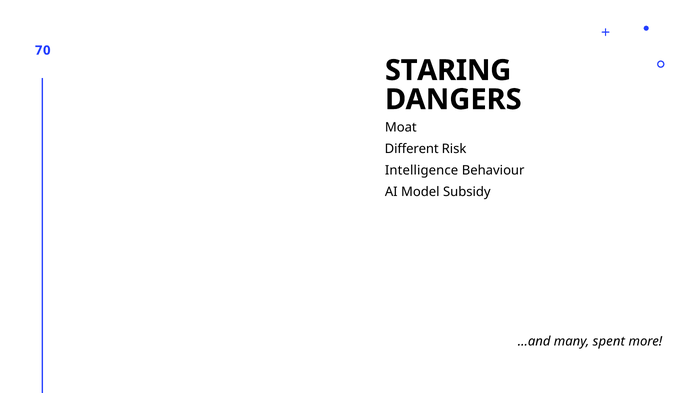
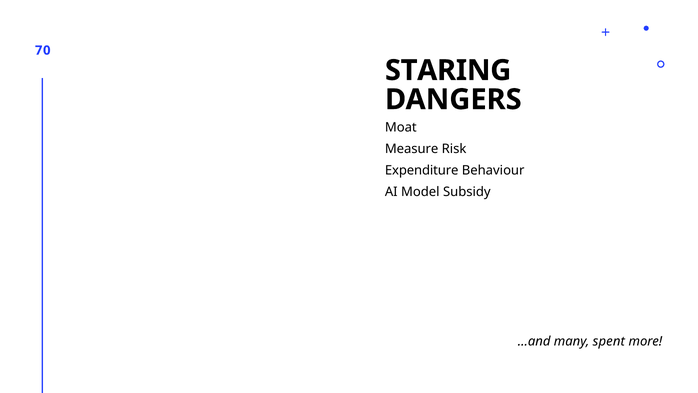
Different: Different -> Measure
Intelligence: Intelligence -> Expenditure
